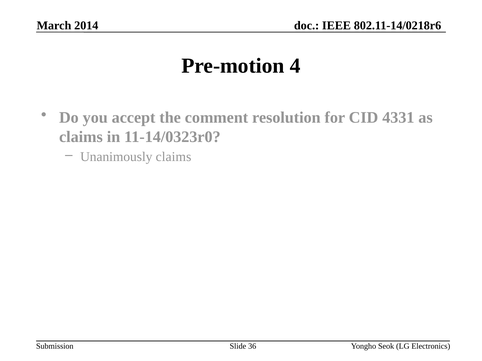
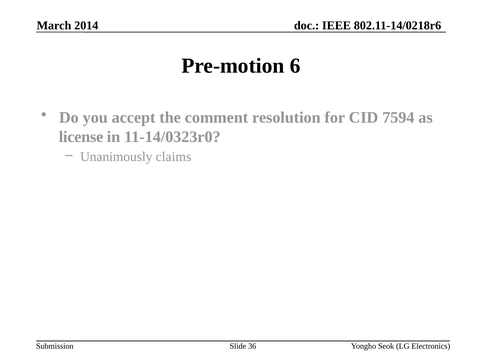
4: 4 -> 6
4331: 4331 -> 7594
claims at (81, 137): claims -> license
